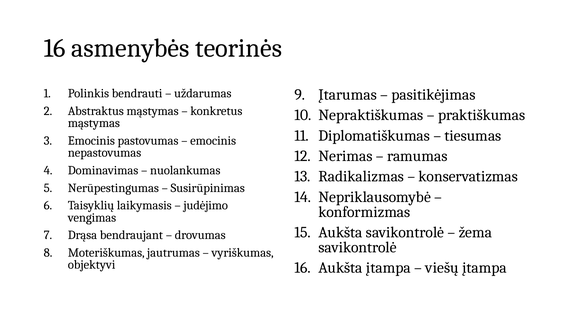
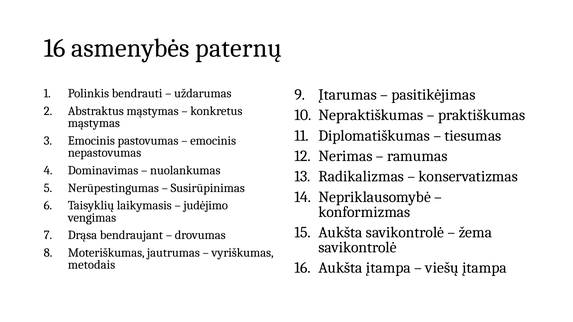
teorinės: teorinės -> paternų
objektyvi: objektyvi -> metodais
